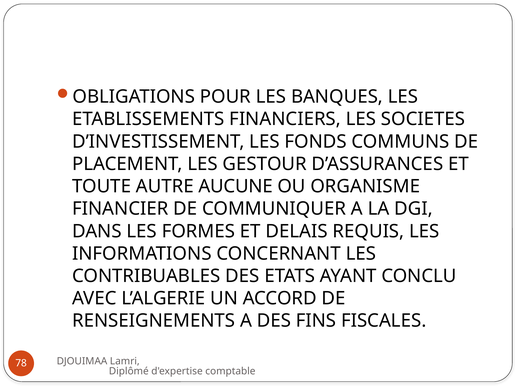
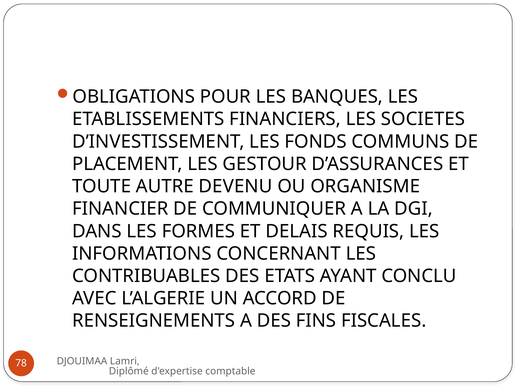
AUCUNE: AUCUNE -> DEVENU
